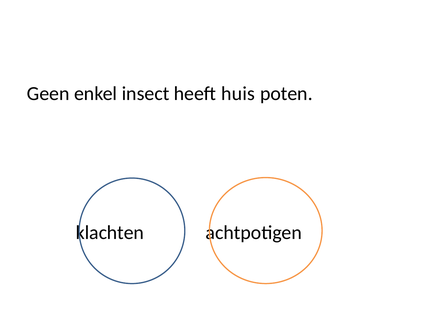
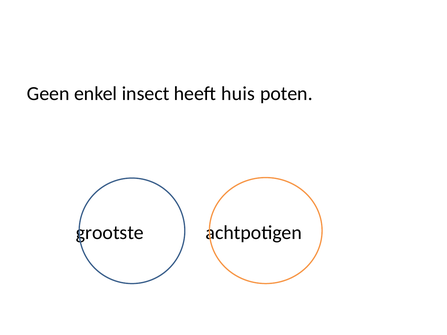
klachten: klachten -> grootste
